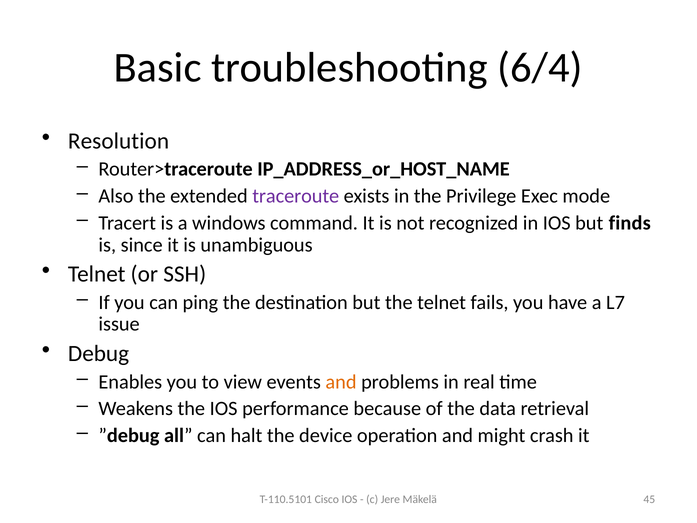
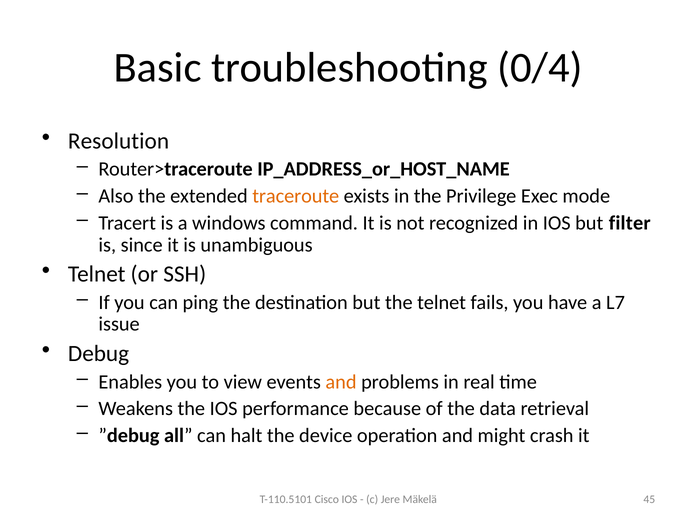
6/4: 6/4 -> 0/4
traceroute colour: purple -> orange
finds: finds -> filter
